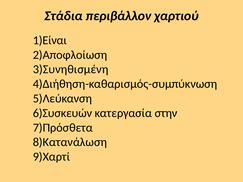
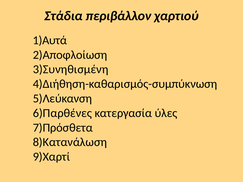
1)Είναι: 1)Είναι -> 1)Αυτά
6)Συσκευών: 6)Συσκευών -> 6)Παρθένες
στην: στην -> ύλες
